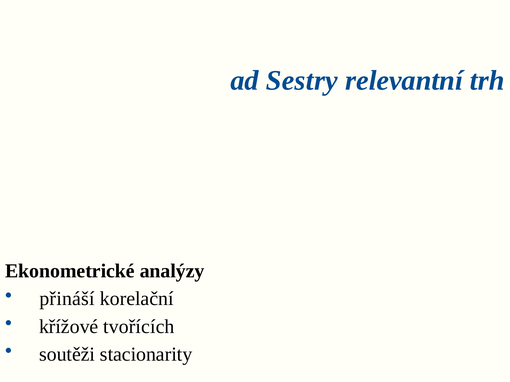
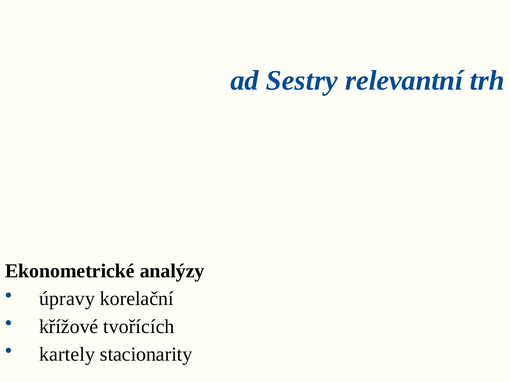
přináší: přináší -> úpravy
soutěži: soutěži -> kartely
